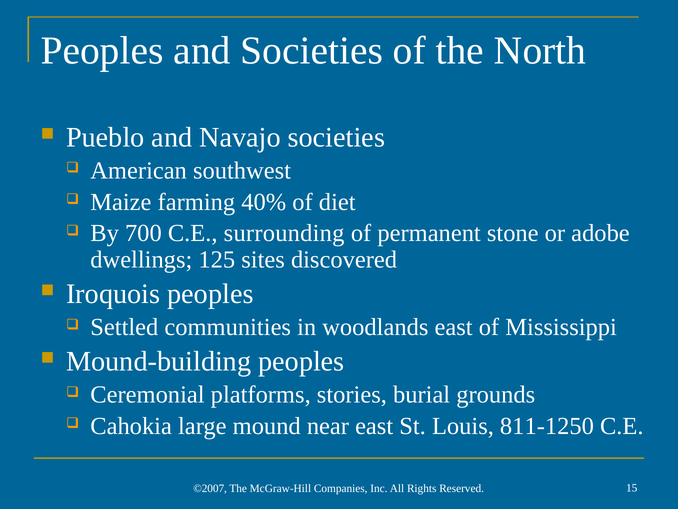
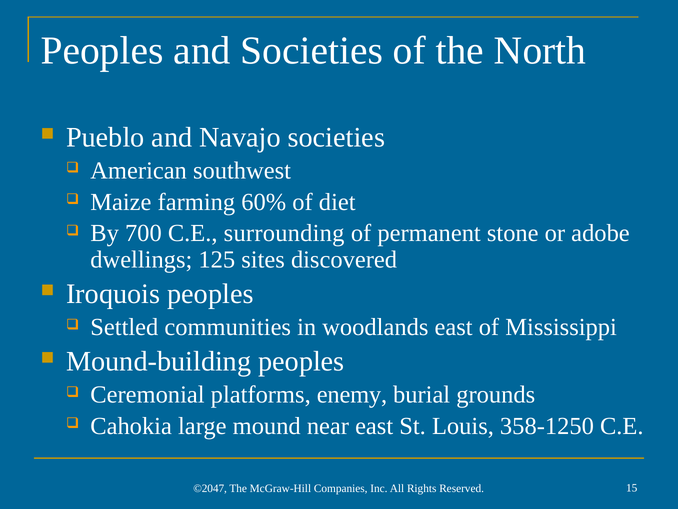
40%: 40% -> 60%
stories: stories -> enemy
811-1250: 811-1250 -> 358-1250
©2007: ©2007 -> ©2047
